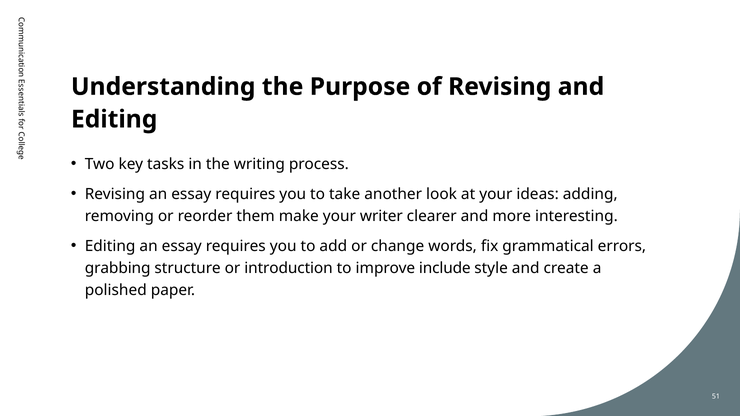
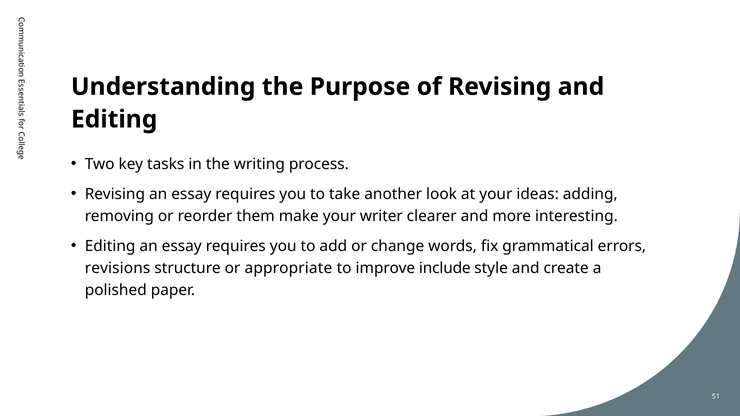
grabbing: grabbing -> revisions
introduction: introduction -> appropriate
